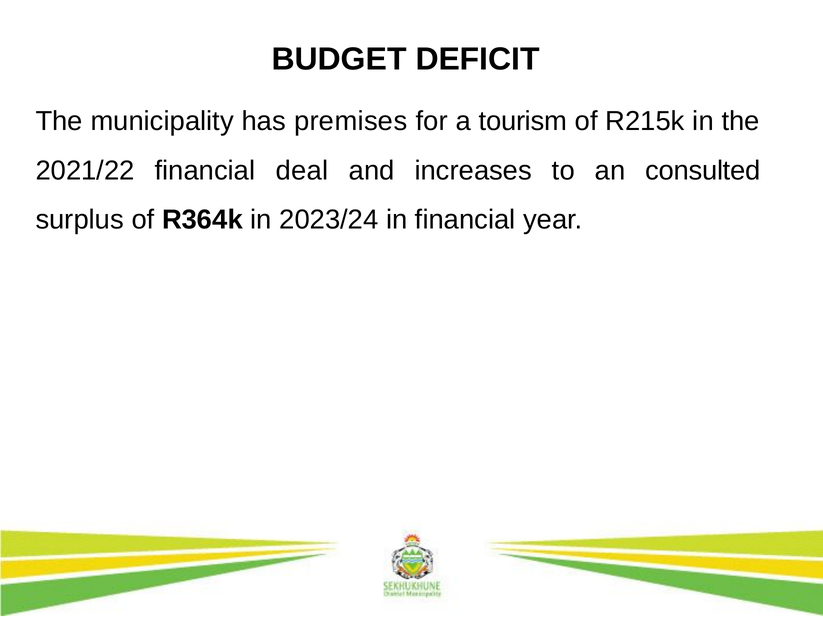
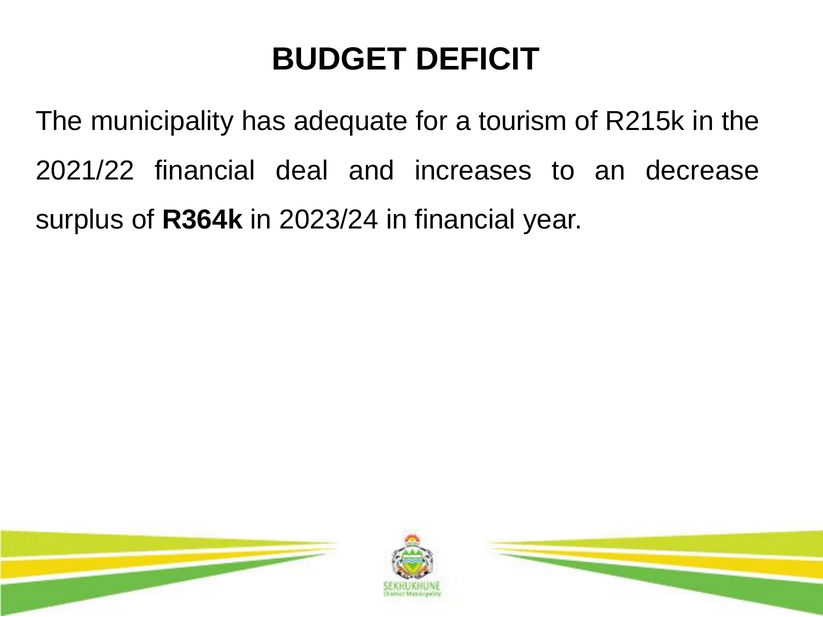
premises: premises -> adequate
consulted: consulted -> decrease
